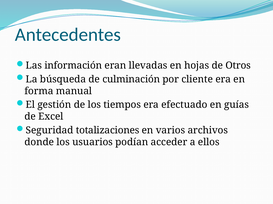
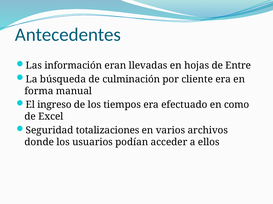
Otros: Otros -> Entre
gestión: gestión -> ingreso
guías: guías -> como
